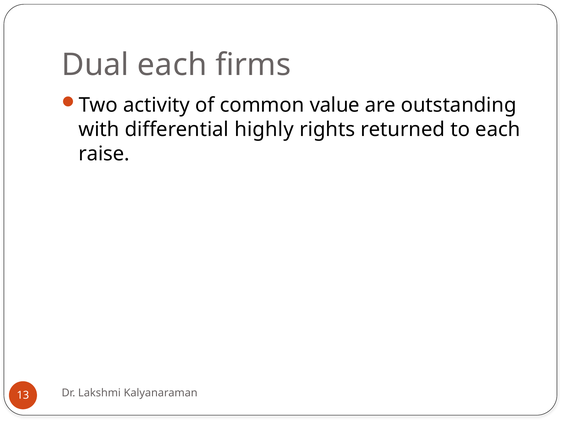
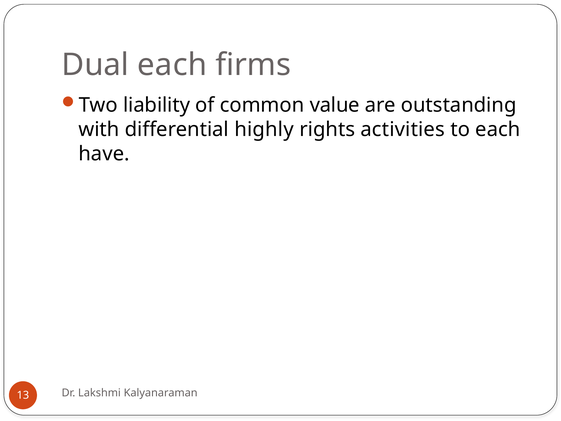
activity: activity -> liability
returned: returned -> activities
raise: raise -> have
